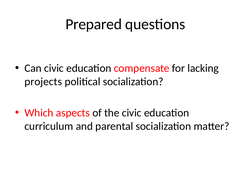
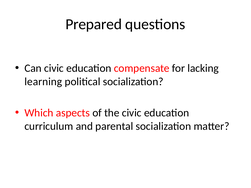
projects: projects -> learning
